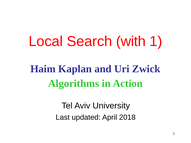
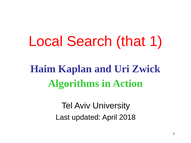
with: with -> that
